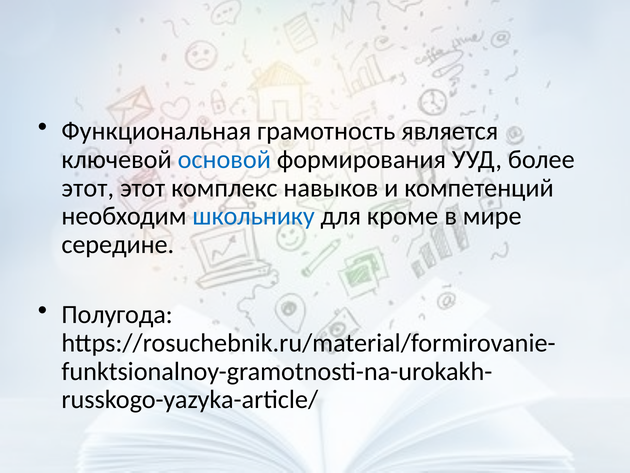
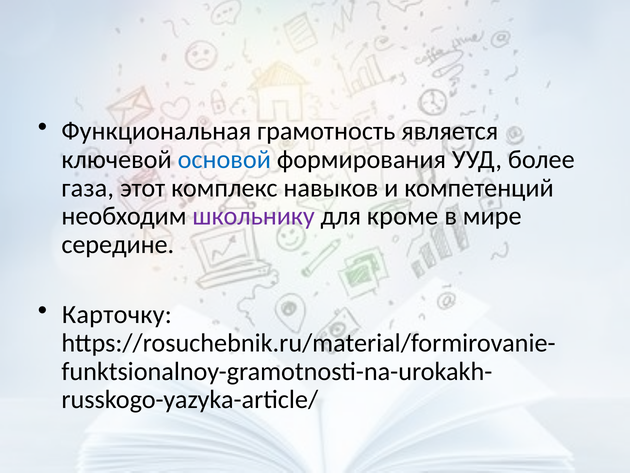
этот at (88, 188): этот -> газа
школьнику colour: blue -> purple
Полугода: Полугода -> Карточку
